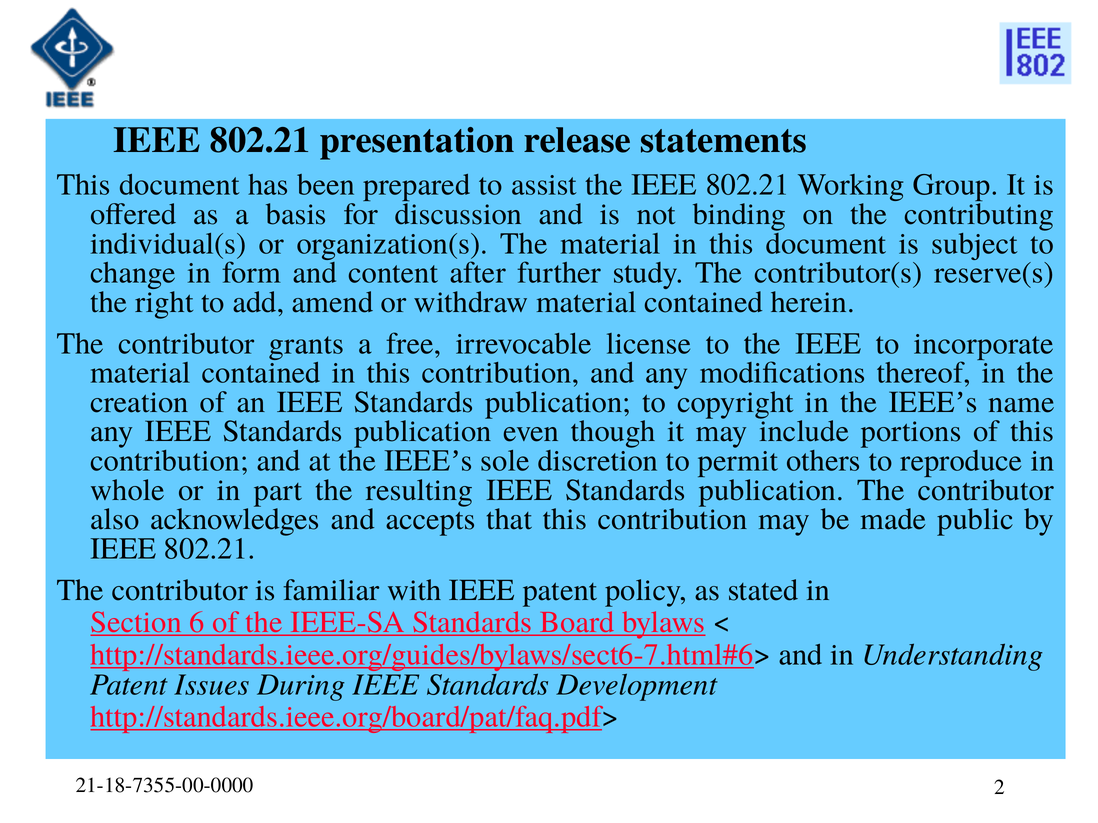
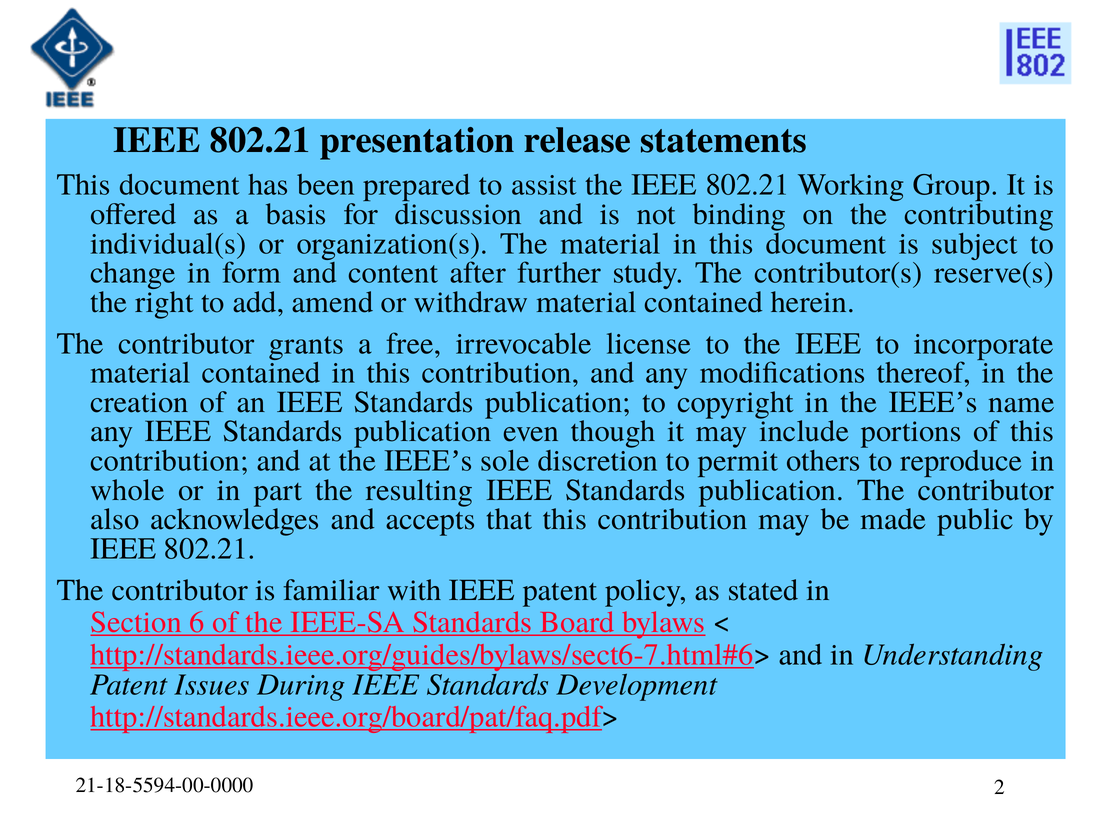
21-18-7355-00-0000: 21-18-7355-00-0000 -> 21-18-5594-00-0000
